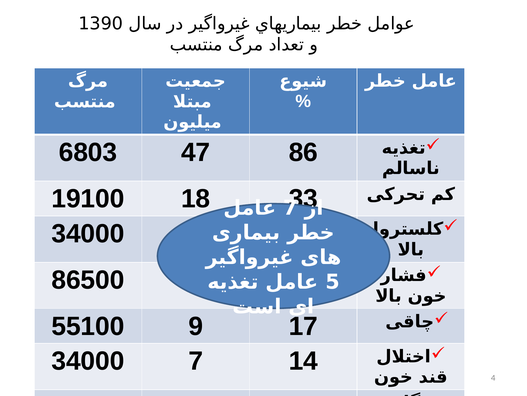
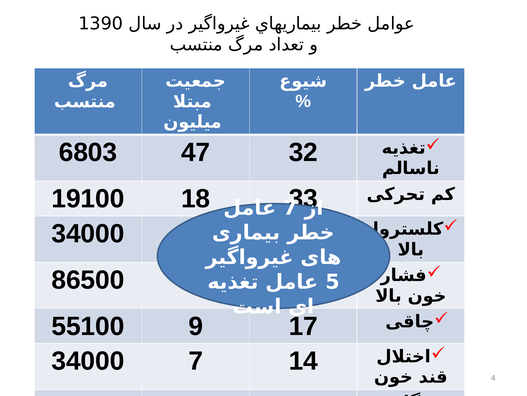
86: 86 -> 32
